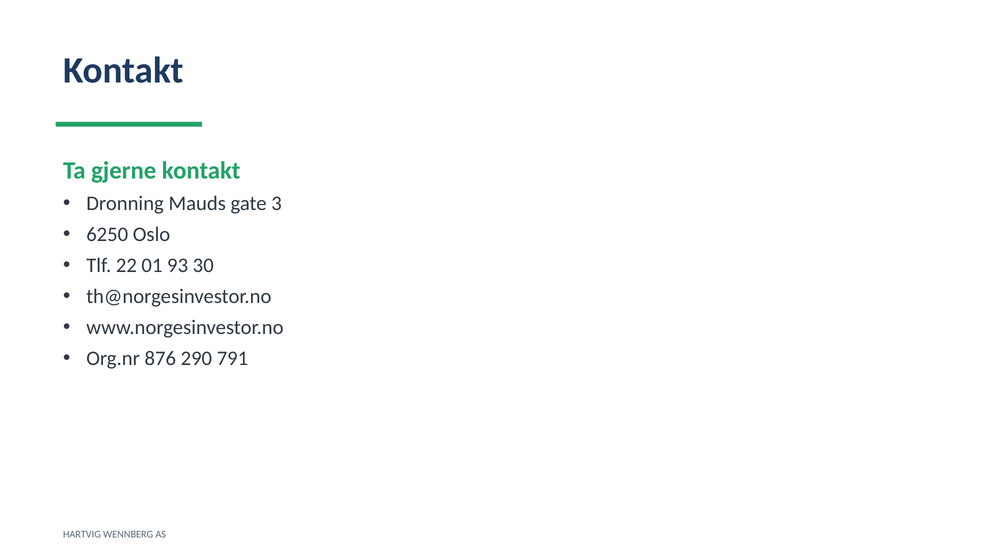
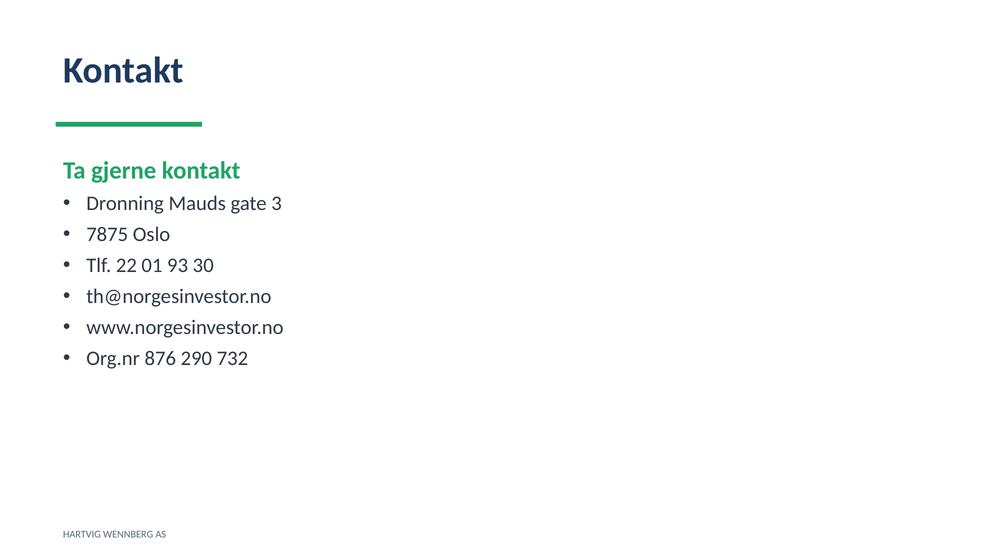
6250: 6250 -> 7875
791: 791 -> 732
